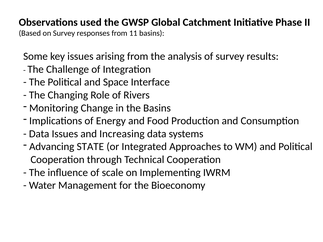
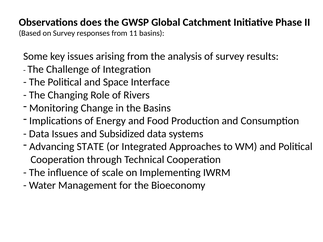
used: used -> does
Increasing: Increasing -> Subsidized
